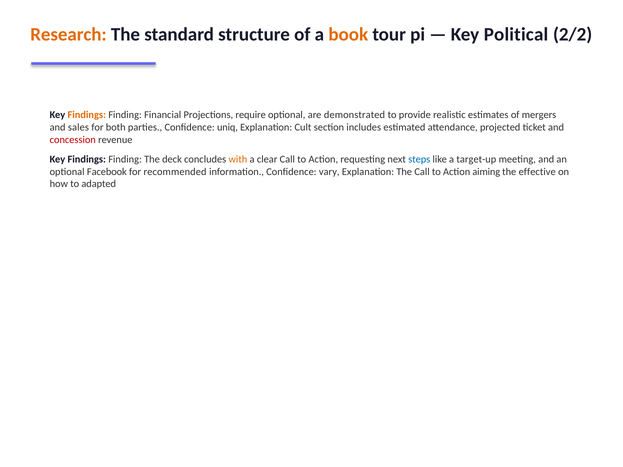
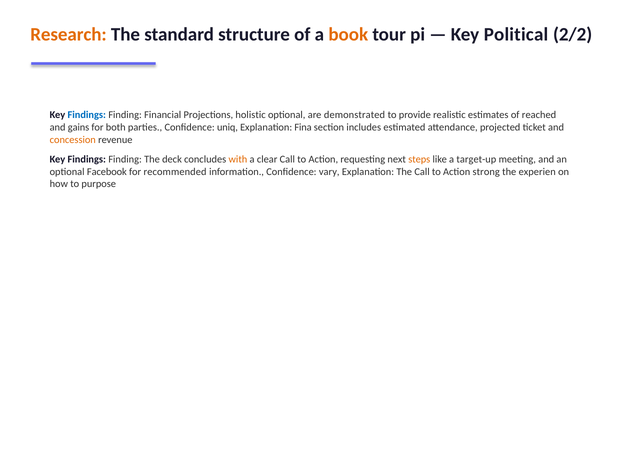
Findings at (87, 115) colour: orange -> blue
require: require -> holistic
mergers: mergers -> reached
sales: sales -> gains
Cult: Cult -> Fina
concession colour: red -> orange
steps colour: blue -> orange
aiming: aiming -> strong
effective: effective -> experien
adapted: adapted -> purpose
